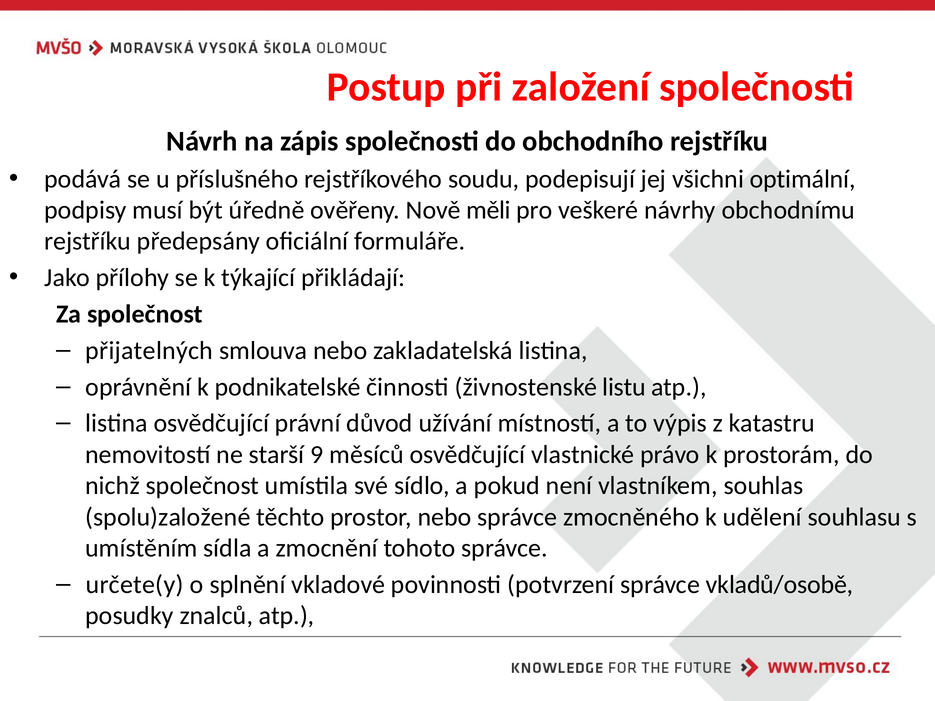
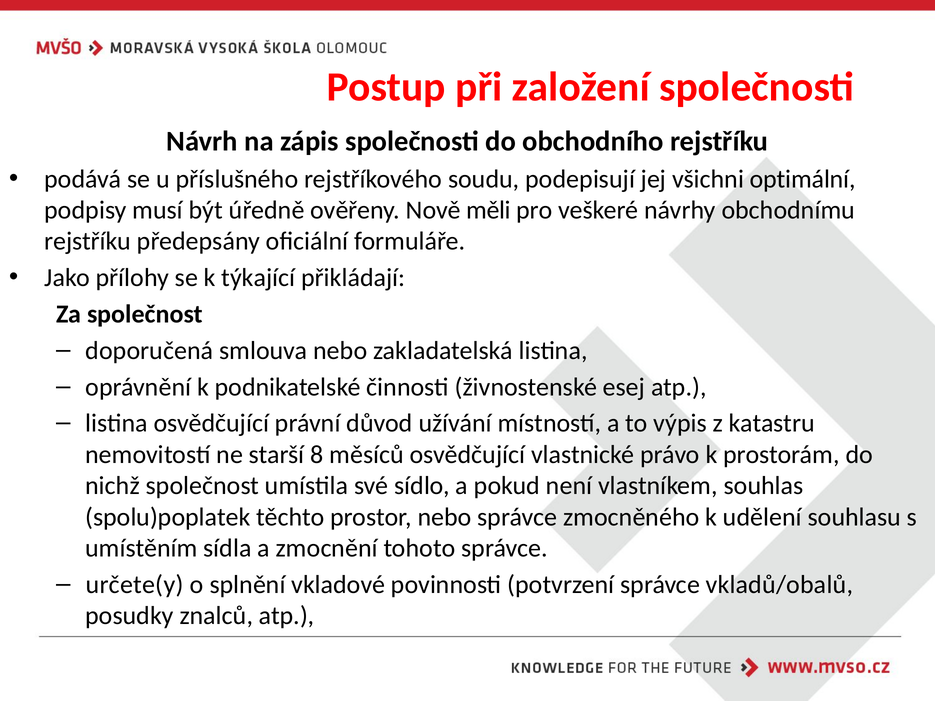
přijatelných: přijatelných -> doporučená
listu: listu -> esej
9: 9 -> 8
spolu)založené: spolu)založené -> spolu)poplatek
vkladů/osobě: vkladů/osobě -> vkladů/obalů
